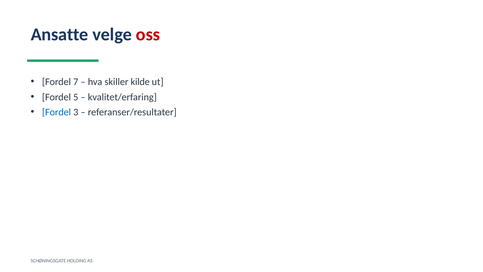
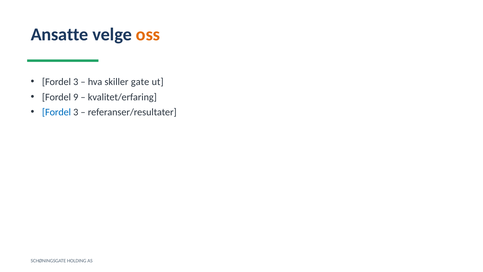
oss colour: red -> orange
7 at (76, 82): 7 -> 3
kilde: kilde -> gate
5: 5 -> 9
